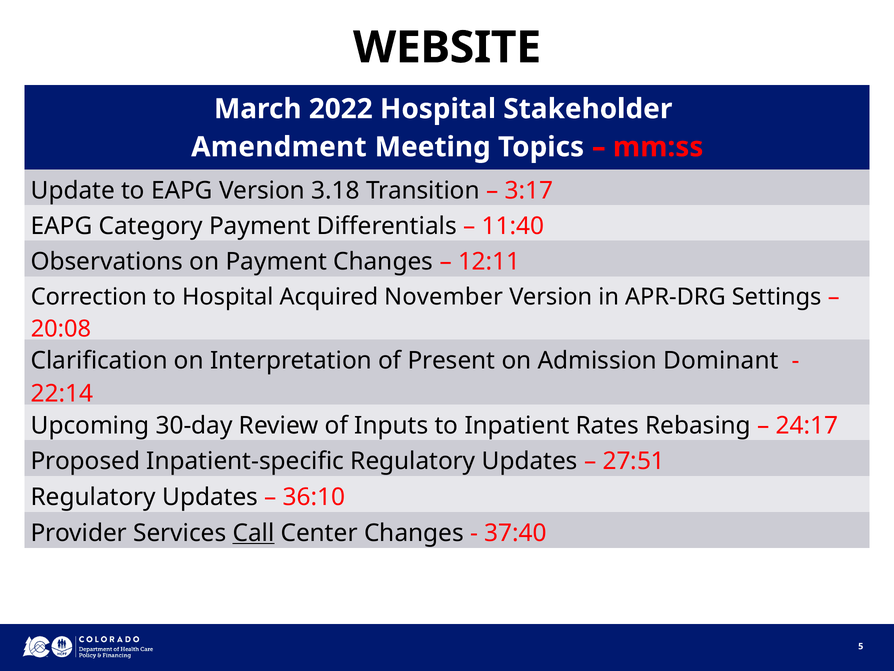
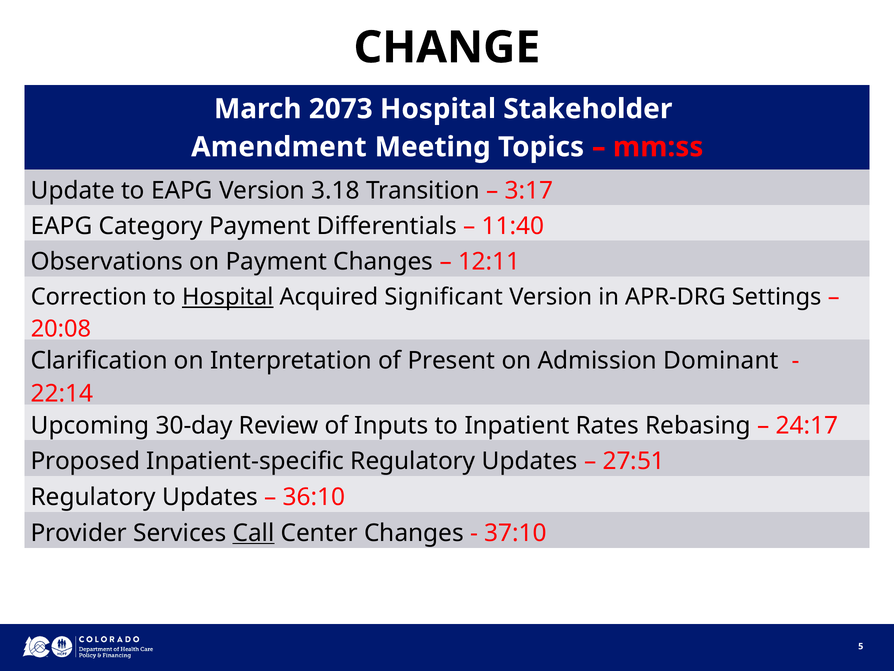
WEBSITE: WEBSITE -> CHANGE
2022: 2022 -> 2073
Hospital at (228, 297) underline: none -> present
November: November -> Significant
37:40: 37:40 -> 37:10
